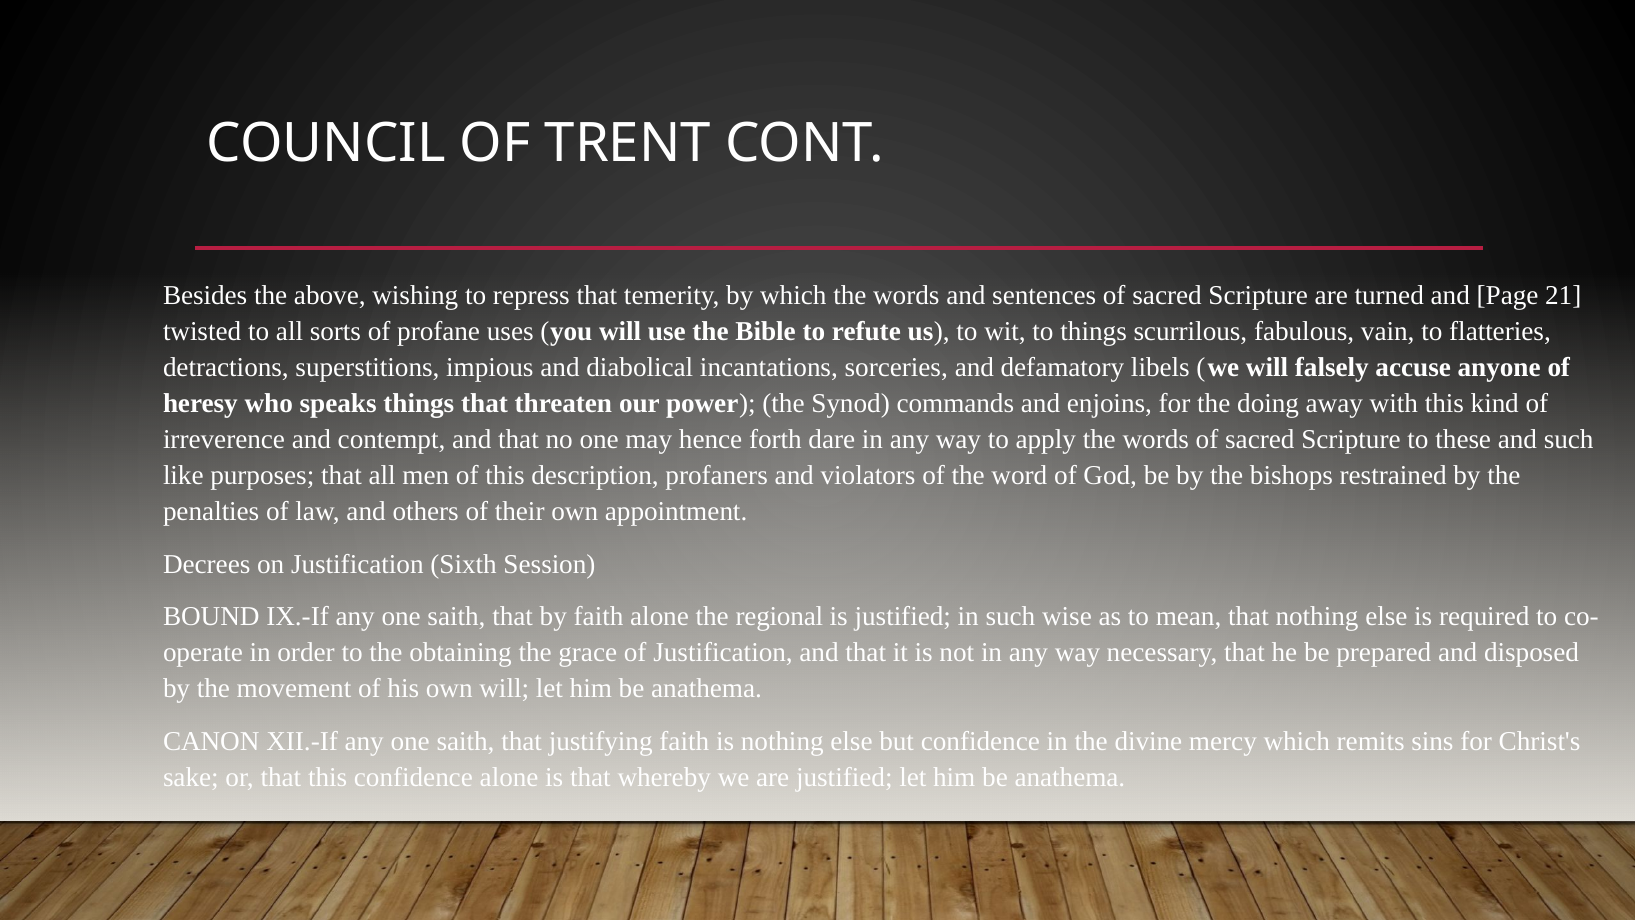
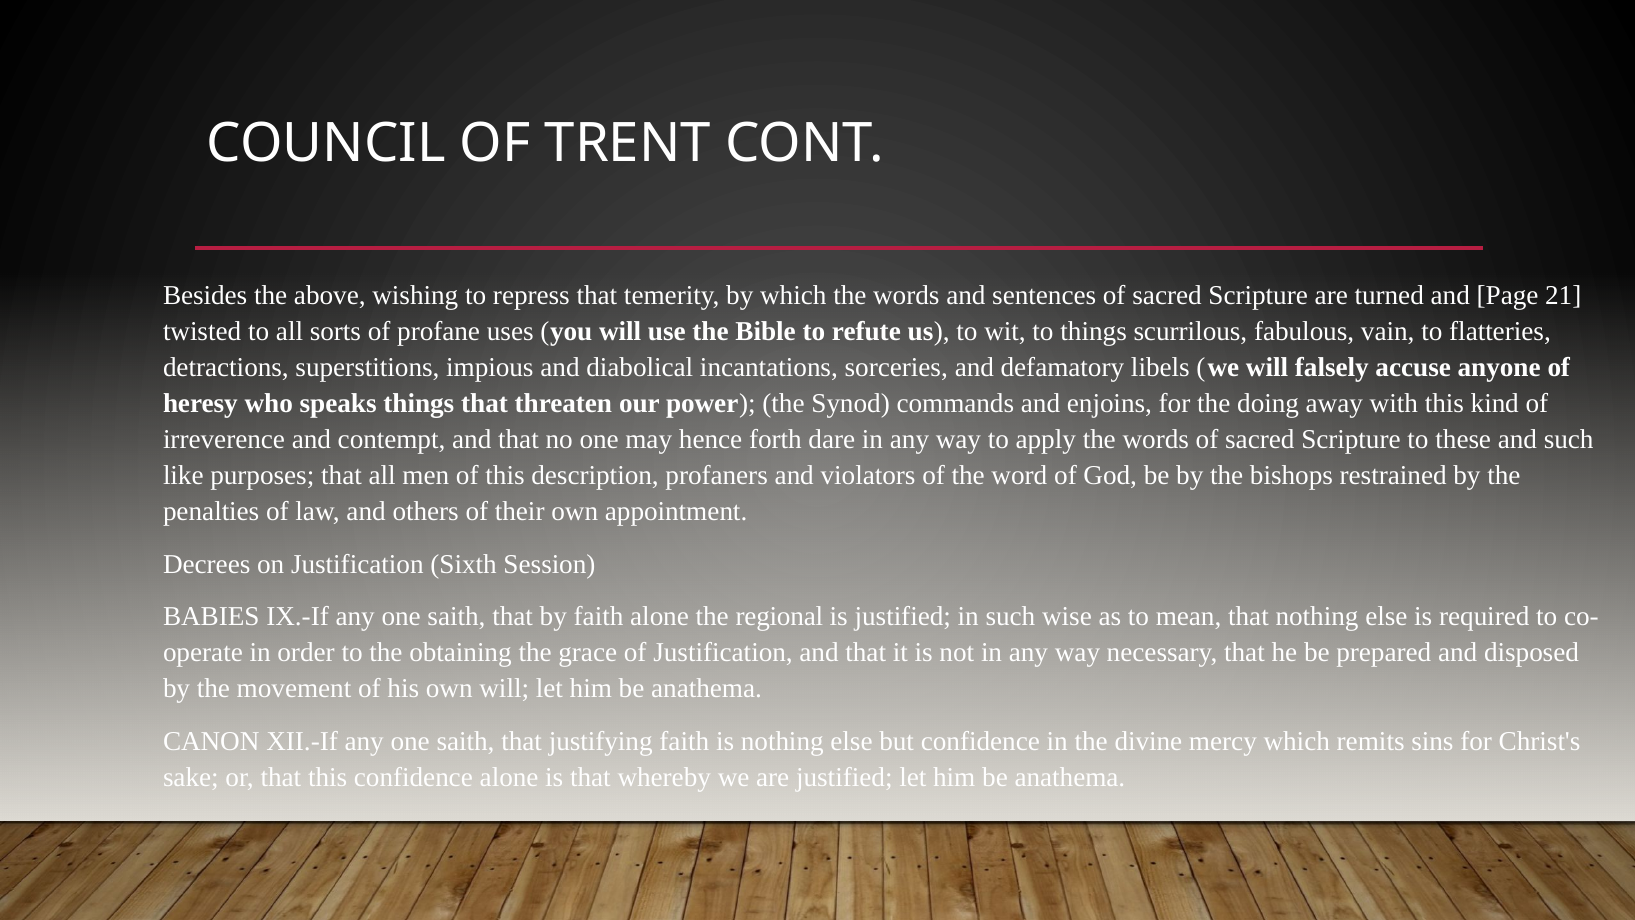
BOUND: BOUND -> BABIES
